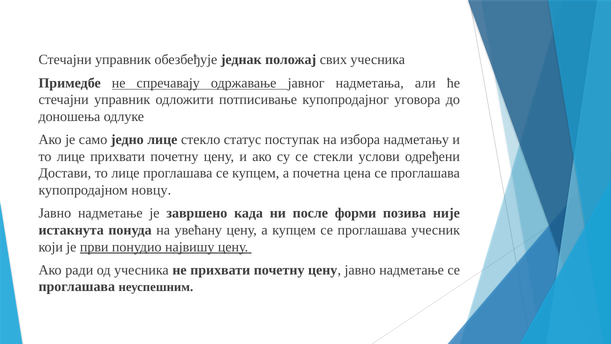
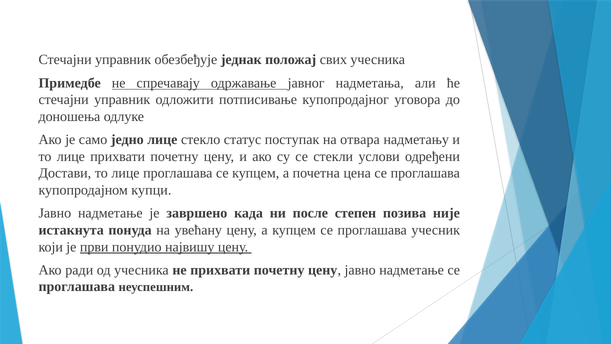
избора: избора -> отвара
новцу: новцу -> купци
форми: форми -> степен
